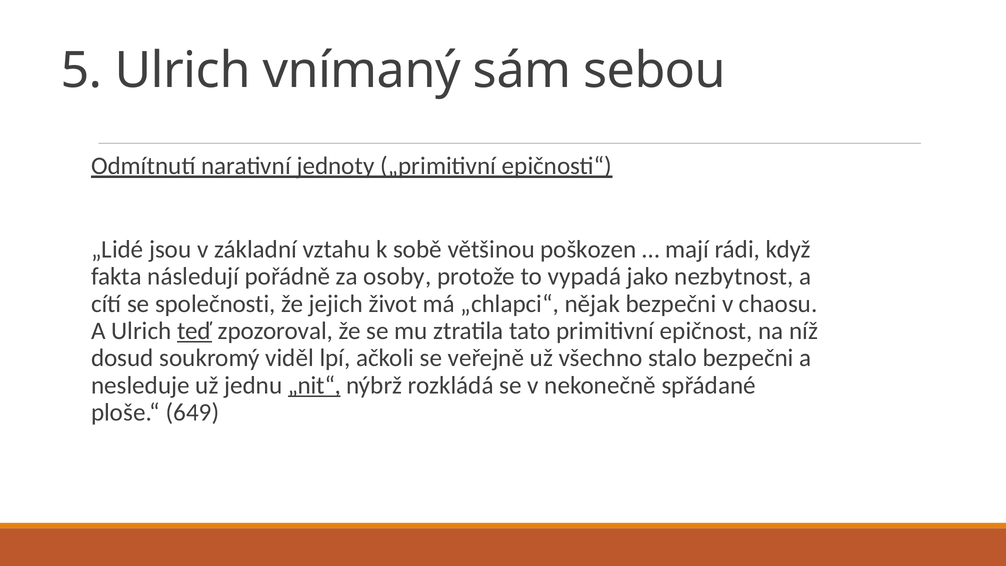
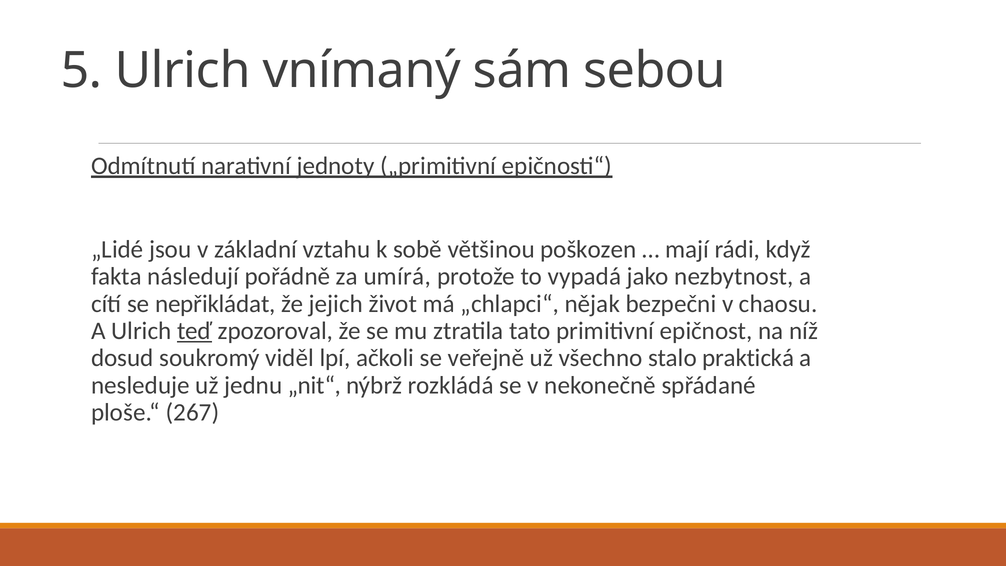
osoby: osoby -> umírá
společnosti: společnosti -> nepřikládat
stalo bezpečni: bezpečni -> praktická
„nit“ underline: present -> none
649: 649 -> 267
